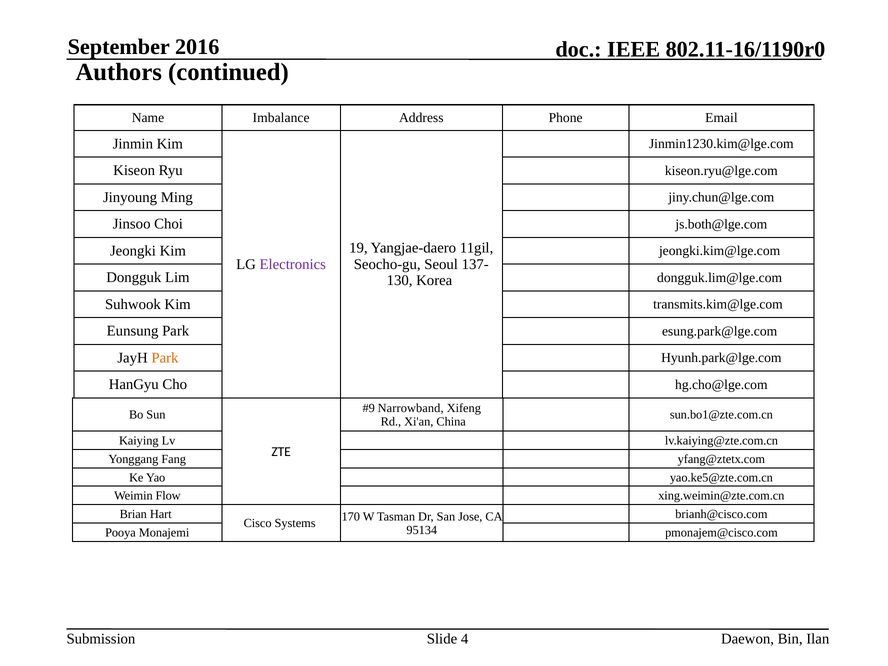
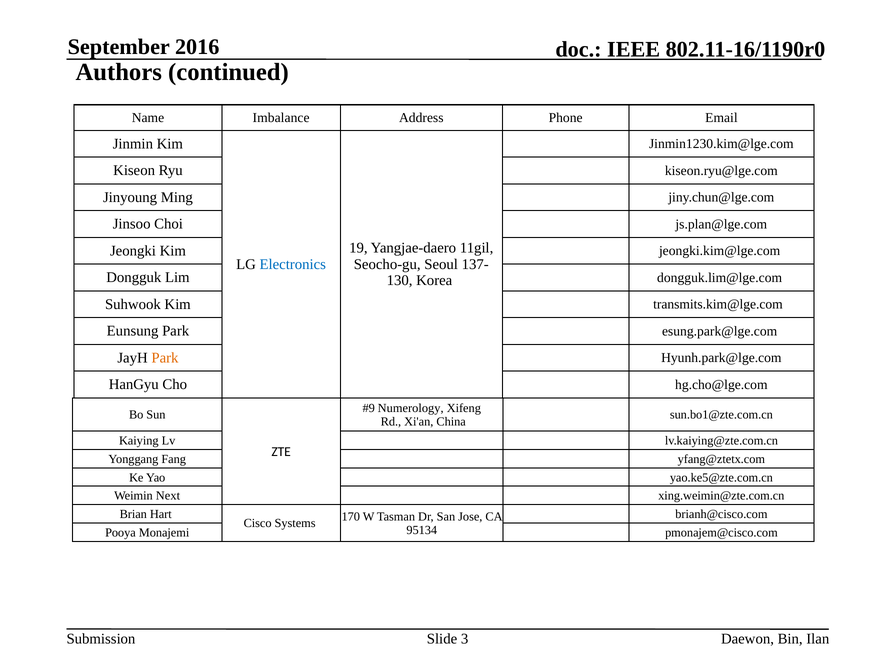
js.both@lge.com: js.both@lge.com -> js.plan@lge.com
Electronics colour: purple -> blue
Narrowband: Narrowband -> Numerology
Flow: Flow -> Next
4: 4 -> 3
